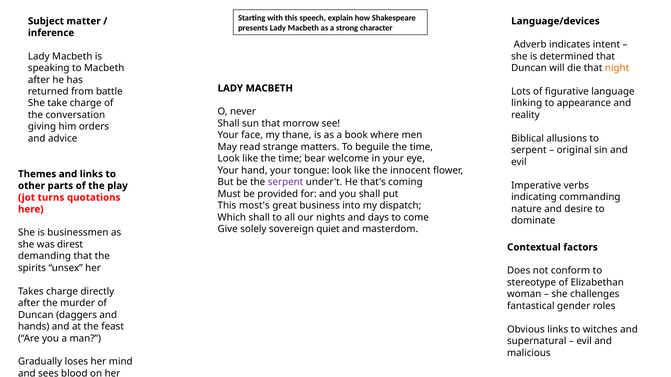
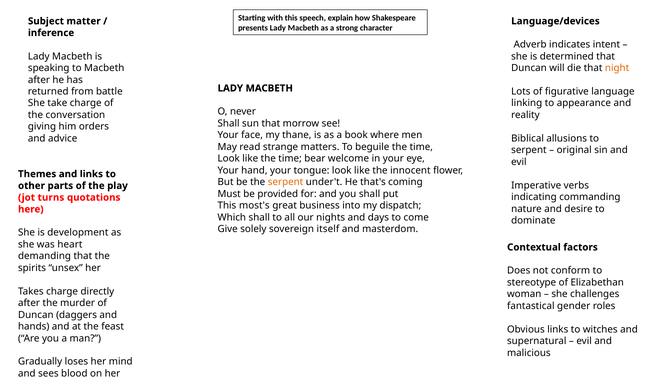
serpent at (286, 182) colour: purple -> orange
quiet: quiet -> itself
businessmen: businessmen -> development
direst: direst -> heart
